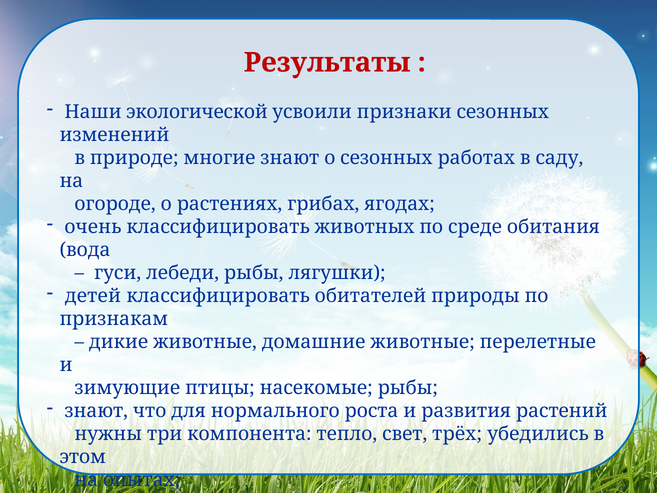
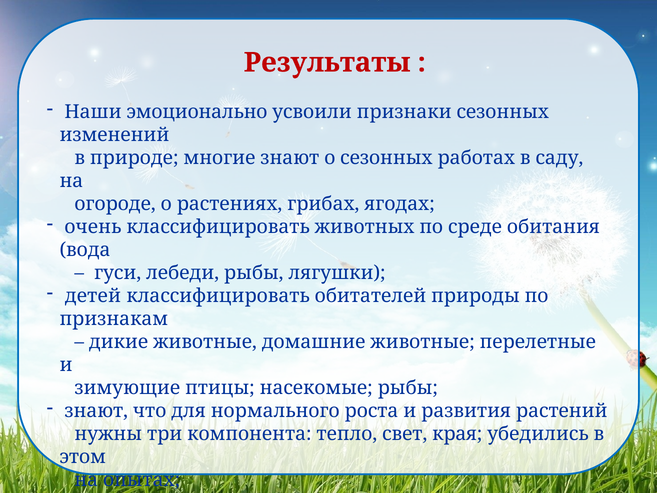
экологической: экологической -> эмоционально
трёх: трёх -> края
